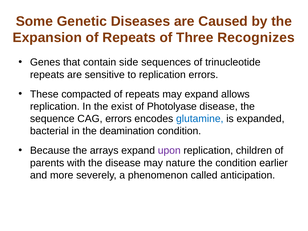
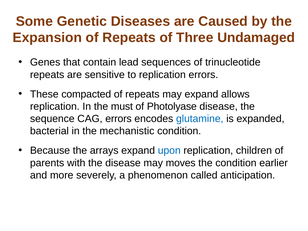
Recognizes: Recognizes -> Undamaged
side: side -> lead
exist: exist -> must
deamination: deamination -> mechanistic
upon colour: purple -> blue
nature: nature -> moves
